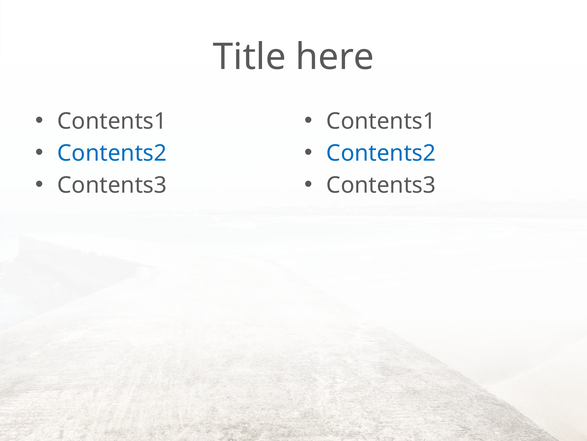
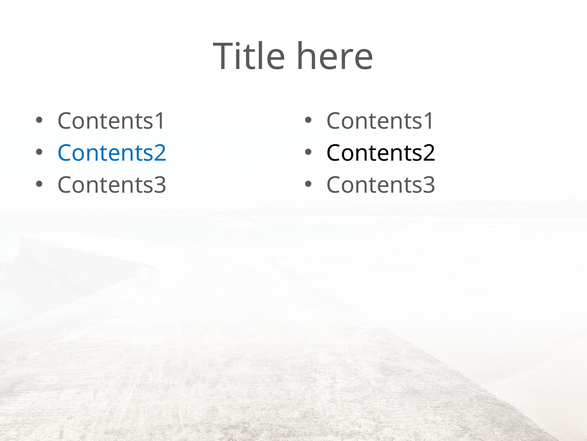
Contents2 at (381, 153) colour: blue -> black
